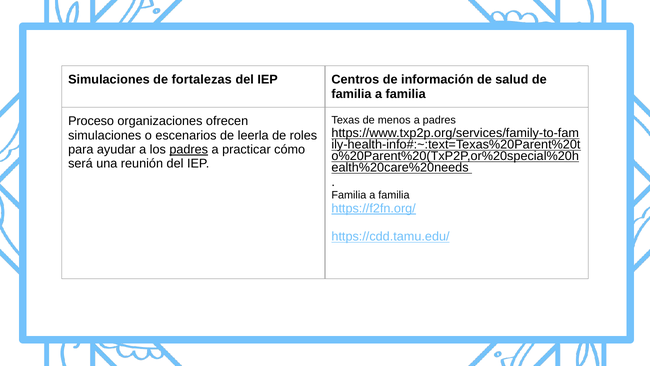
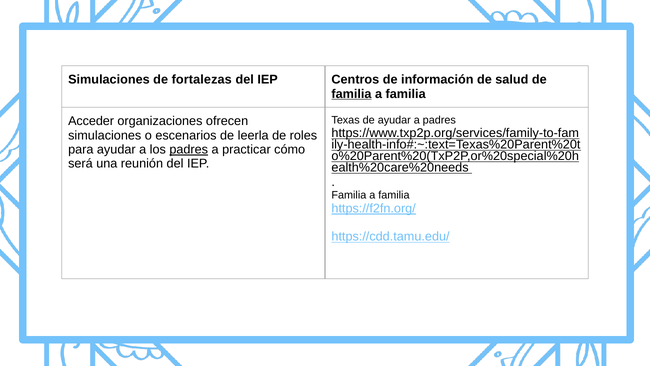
familia at (351, 94) underline: none -> present
de menos: menos -> ayudar
Proceso: Proceso -> Acceder
